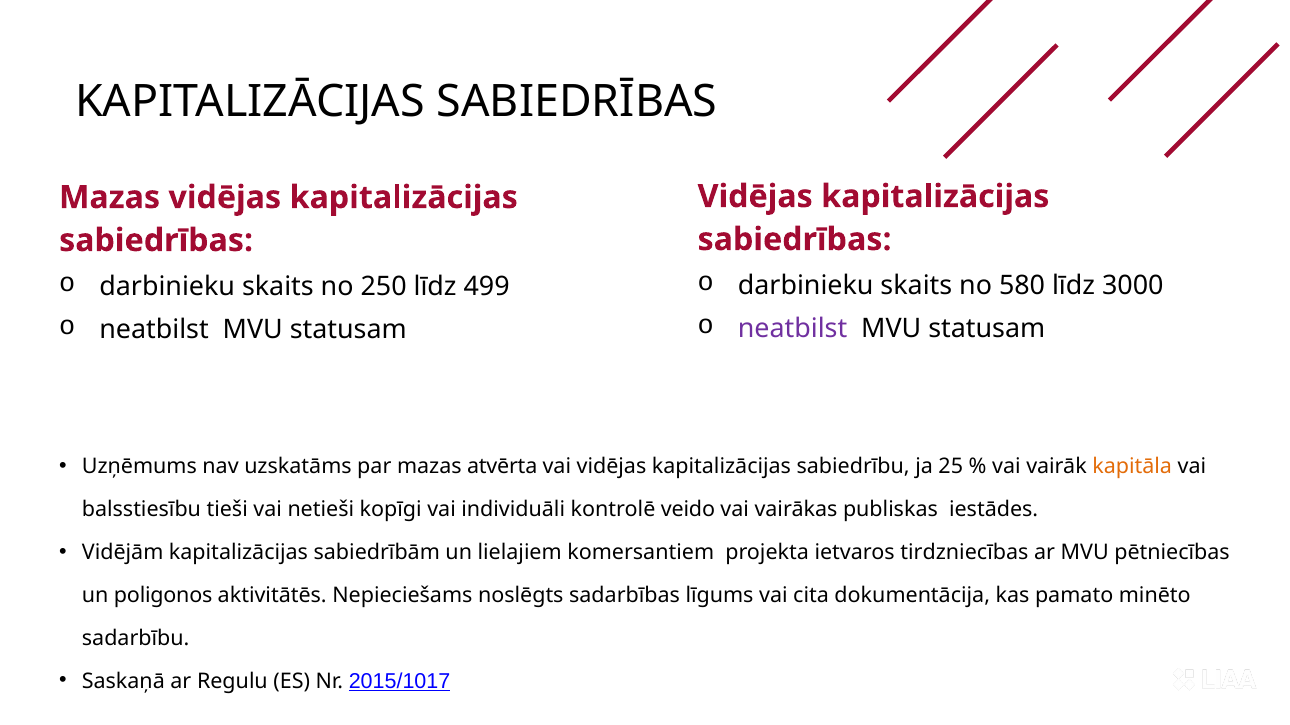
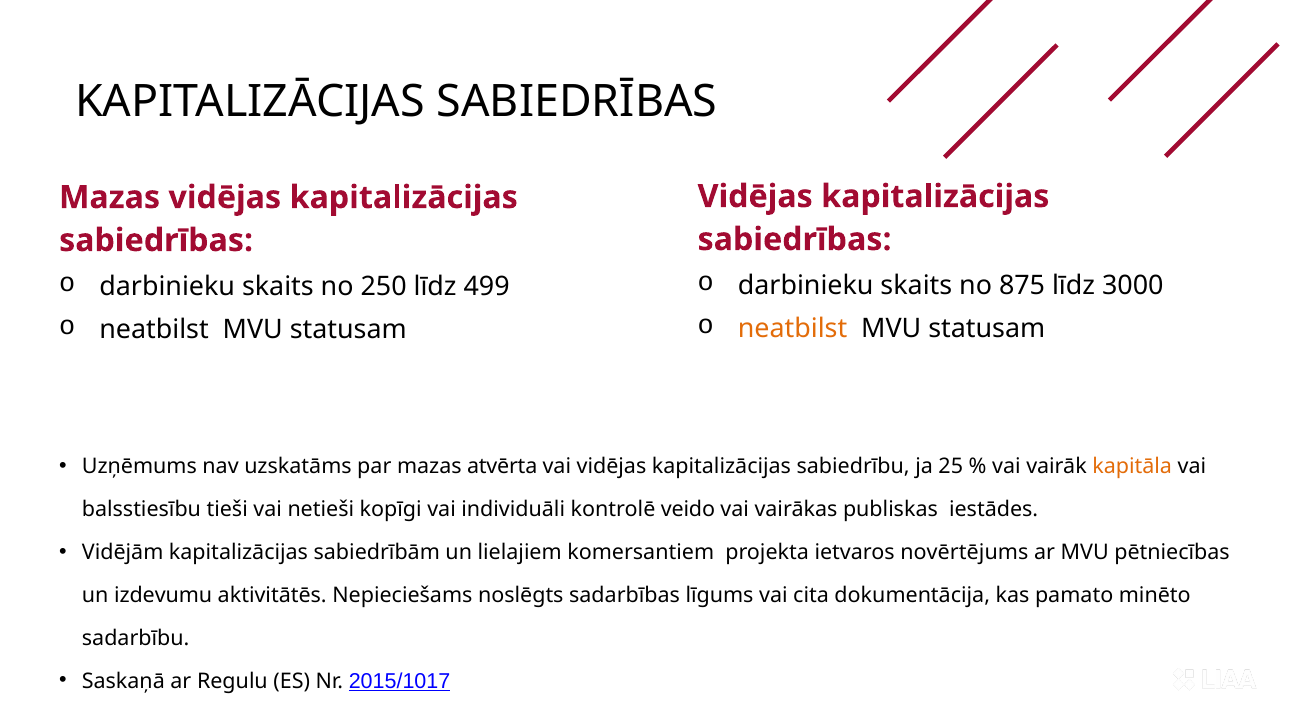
580: 580 -> 875
neatbilst at (793, 329) colour: purple -> orange
tirdzniecības: tirdzniecības -> novērtējums
poligonos: poligonos -> izdevumu
